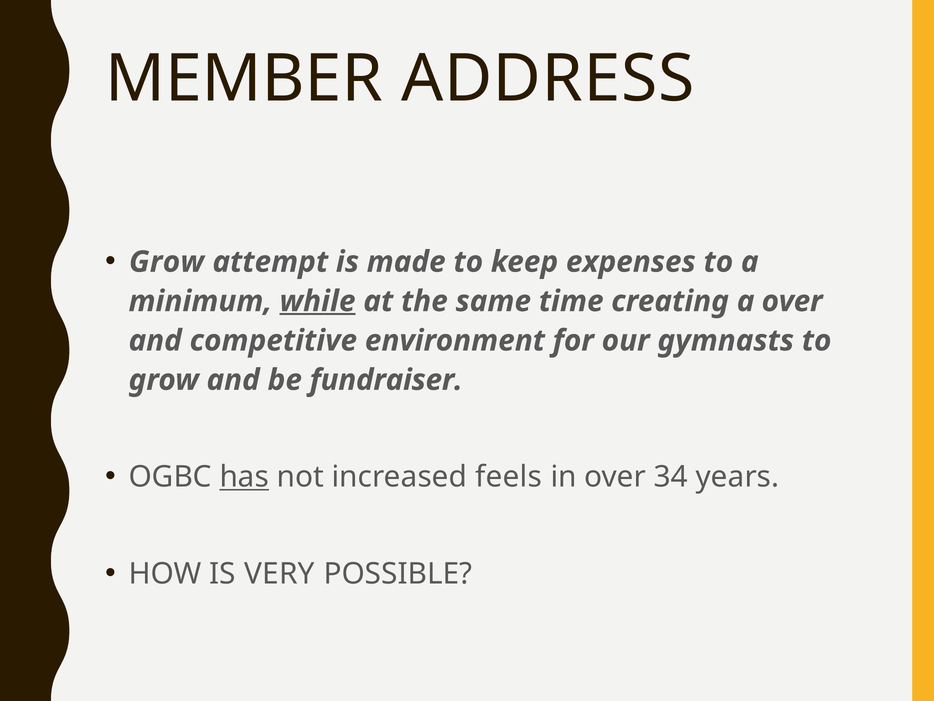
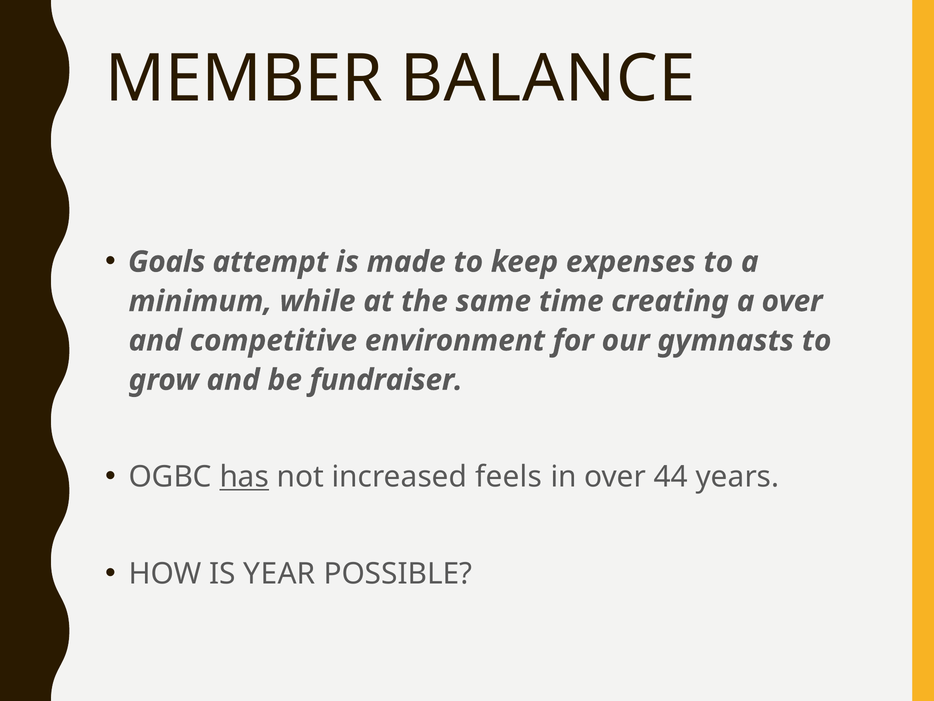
ADDRESS: ADDRESS -> BALANCE
Grow at (166, 262): Grow -> Goals
while underline: present -> none
34: 34 -> 44
VERY: VERY -> YEAR
